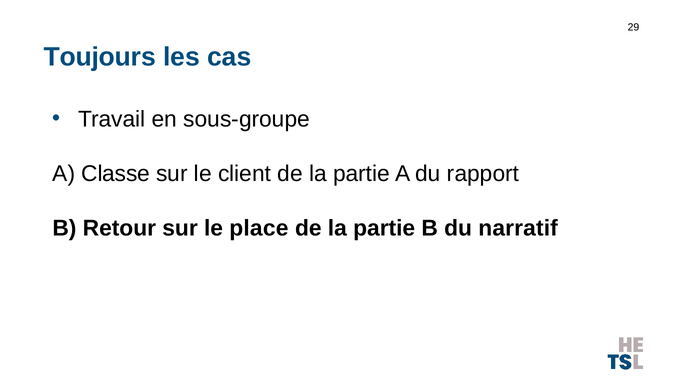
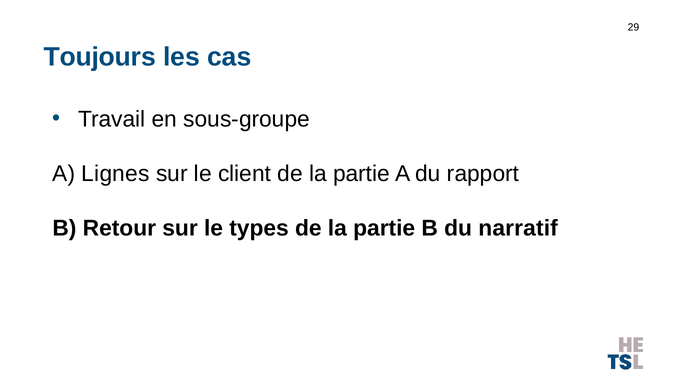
Classe: Classe -> Lignes
place: place -> types
